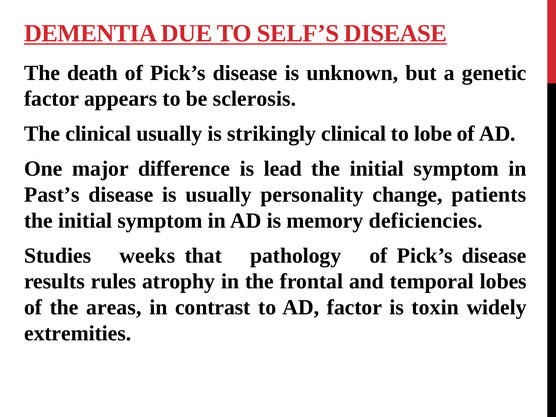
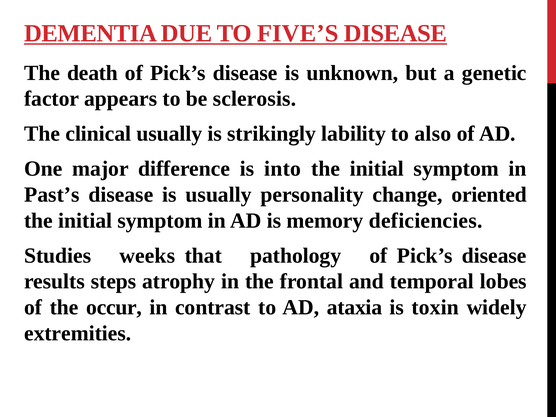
SELF’S: SELF’S -> FIVE’S
strikingly clinical: clinical -> lability
lobe: lobe -> also
lead: lead -> into
patients: patients -> oriented
rules: rules -> steps
areas: areas -> occur
AD factor: factor -> ataxia
